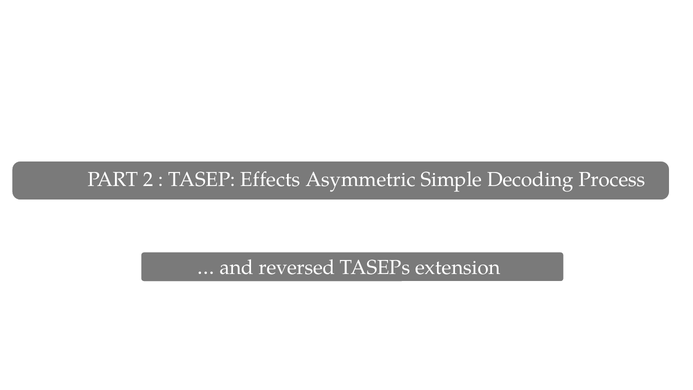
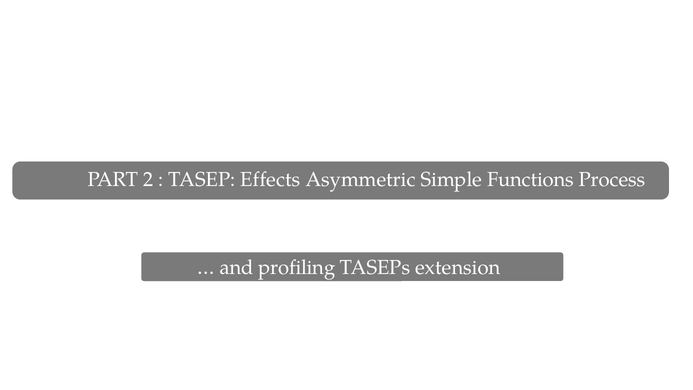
Decoding: Decoding -> Functions
reversed: reversed -> profiling
